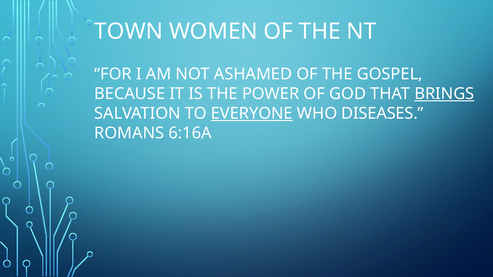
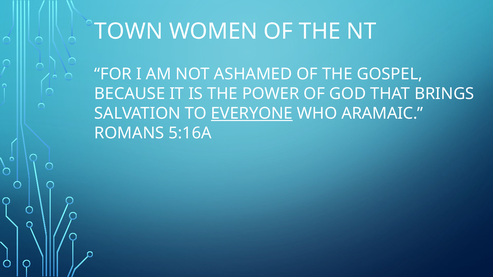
BRINGS underline: present -> none
DISEASES: DISEASES -> ARAMAIC
6:16A: 6:16A -> 5:16A
